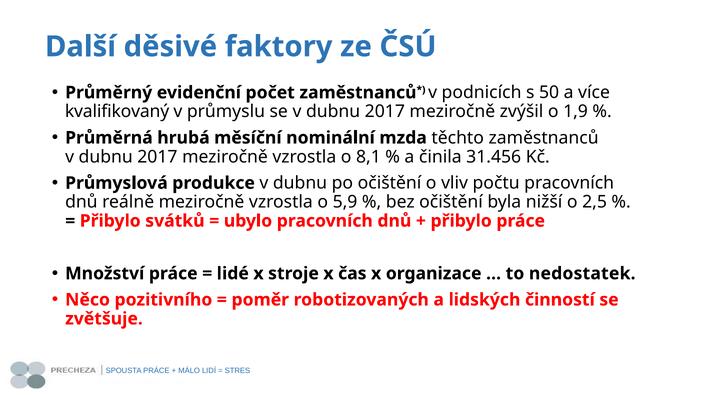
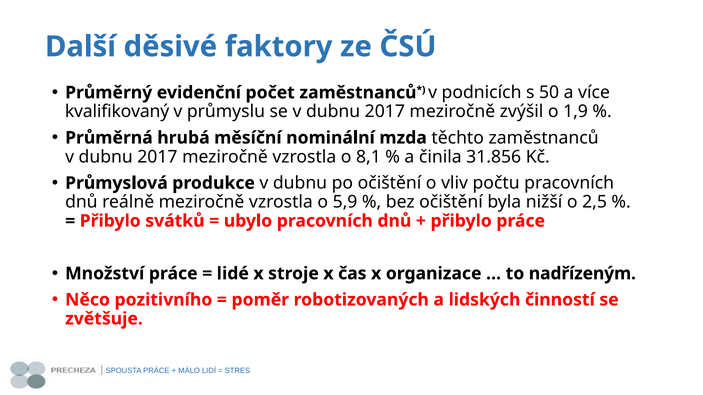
31.456: 31.456 -> 31.856
nedostatek: nedostatek -> nadřízeným
